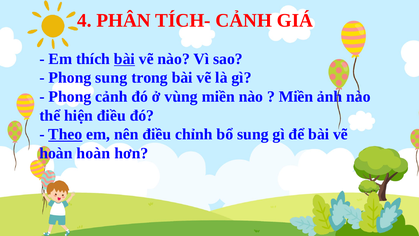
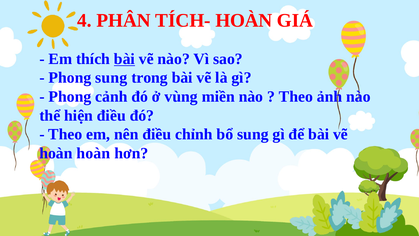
TÍCH- CẢNH: CẢNH -> HOÀN
Miền at (296, 97): Miền -> Theo
Theo at (65, 134) underline: present -> none
